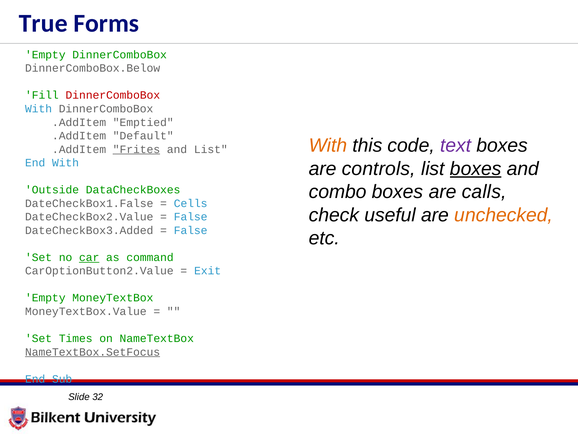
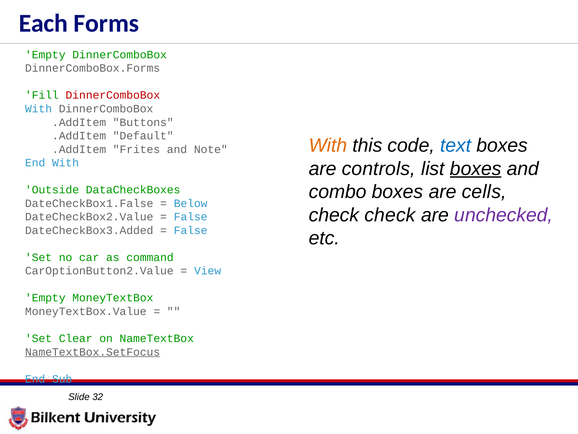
True: True -> Each
DinnerComboBox.Below: DinnerComboBox.Below -> DinnerComboBox.Forms
Emptied: Emptied -> Buttons
text colour: purple -> blue
Frites underline: present -> none
and List: List -> Note
calls: calls -> cells
Cells: Cells -> Below
check useful: useful -> check
unchecked colour: orange -> purple
car underline: present -> none
Exit: Exit -> View
Times: Times -> Clear
